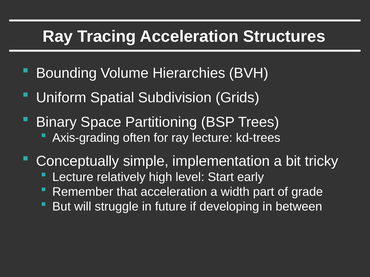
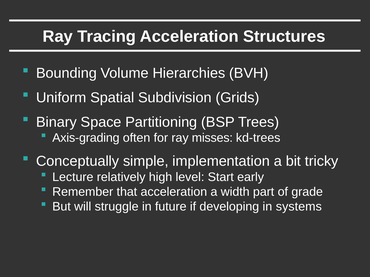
ray lecture: lecture -> misses
between: between -> systems
